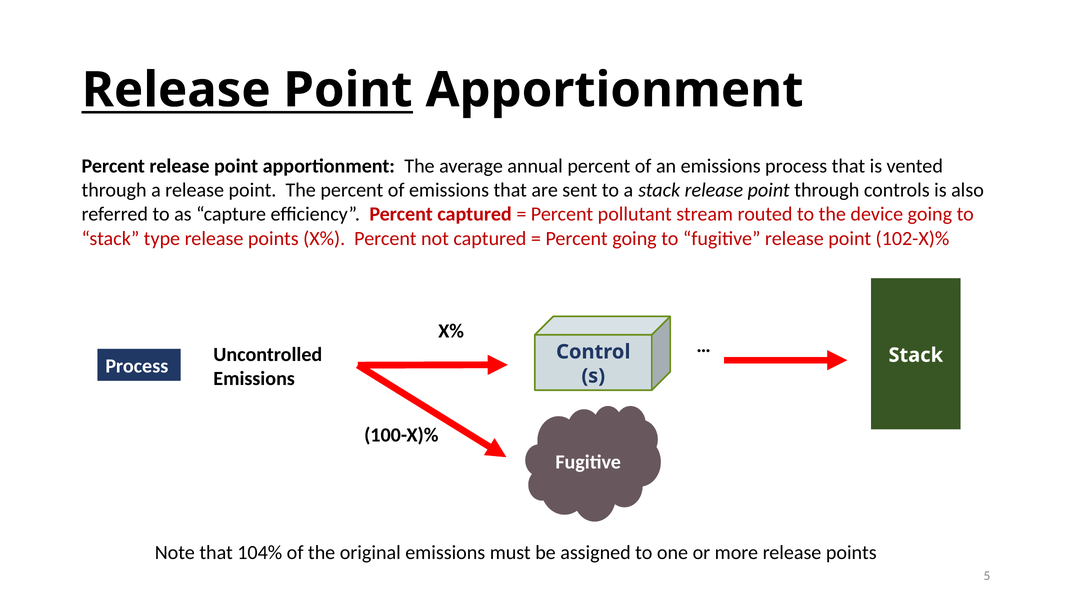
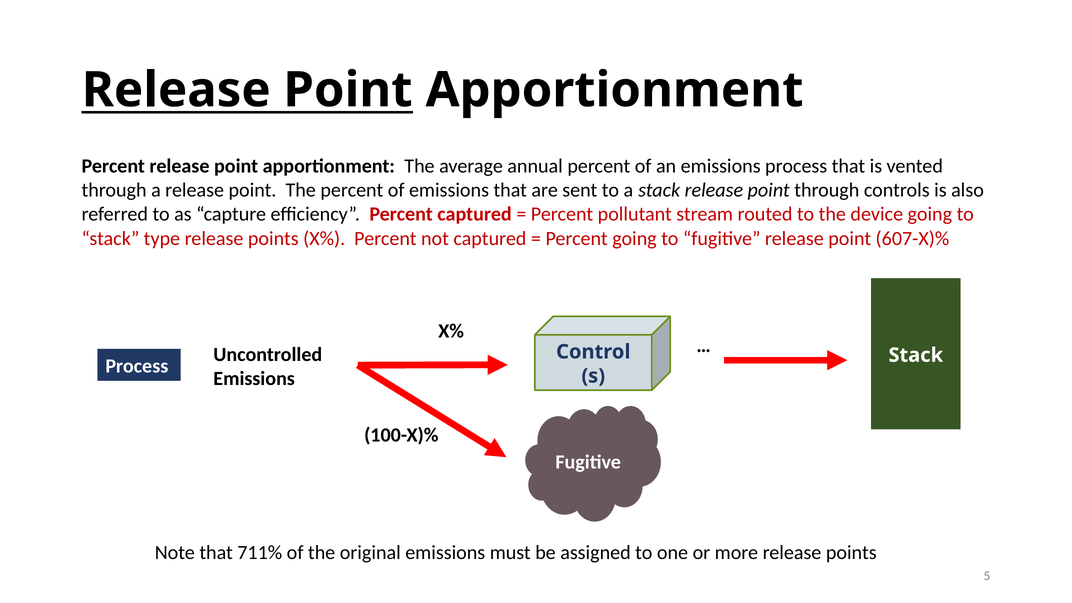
102-X)%: 102-X)% -> 607-X)%
104%: 104% -> 711%
